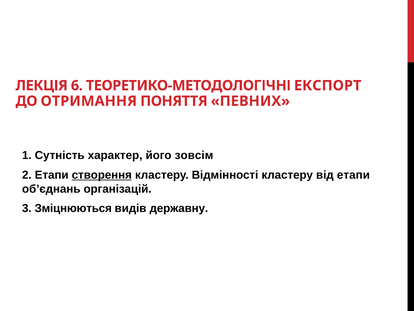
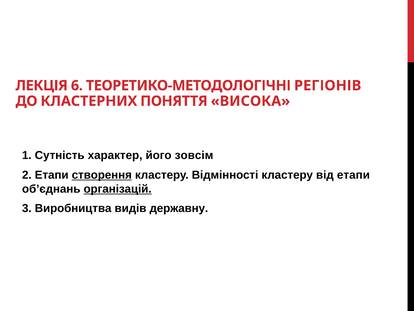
ЕКСПОРТ: ЕКСПОРТ -> РЕГІОНІВ
ОТРИМАННЯ: ОТРИМАННЯ -> КЛАСТЕРНИХ
ПЕВНИХ: ПЕВНИХ -> ВИСОКА
організацій underline: none -> present
Зміцнюються: Зміцнюються -> Виробництва
